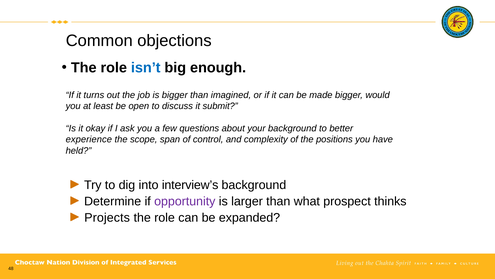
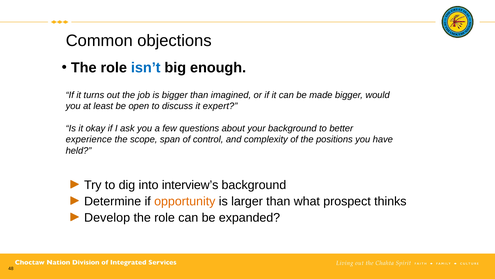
submit: submit -> expert
opportunity colour: purple -> orange
Projects: Projects -> Develop
